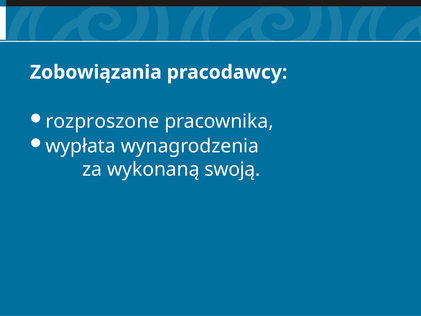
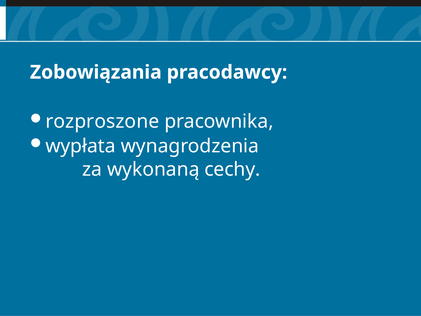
swoją: swoją -> cechy
